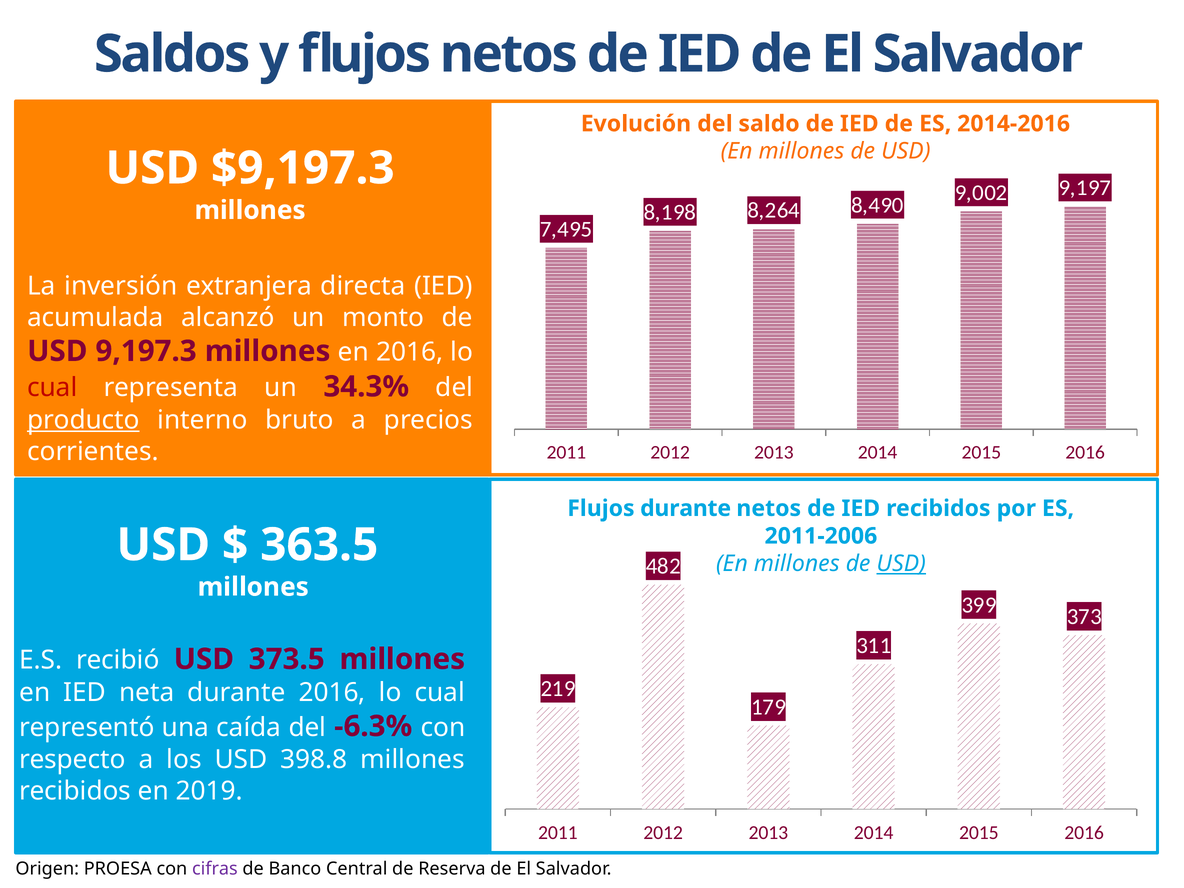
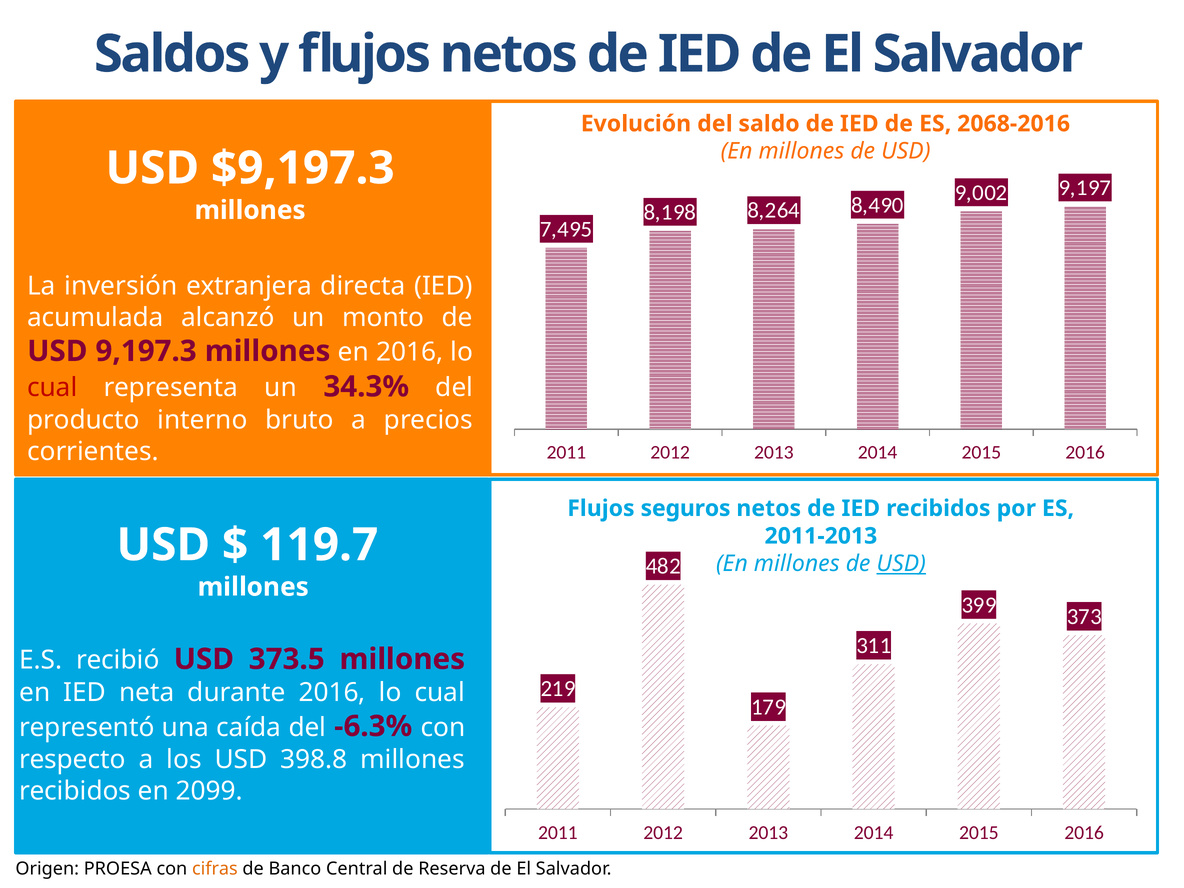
2014-2016: 2014-2016 -> 2068-2016
producto underline: present -> none
Flujos durante: durante -> seguros
2011-2006: 2011-2006 -> 2011-2013
363.5: 363.5 -> 119.7
2019: 2019 -> 2099
cifras colour: purple -> orange
